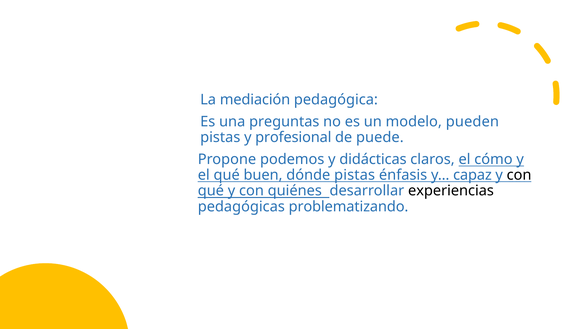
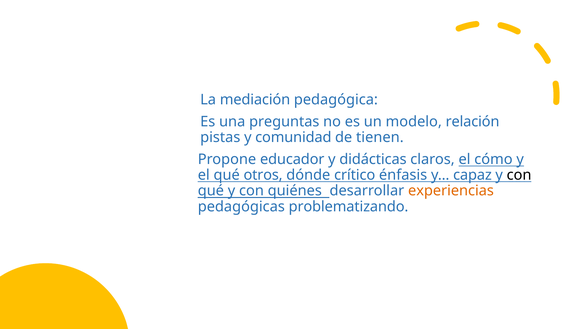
pueden: pueden -> relación
profesional: profesional -> comunidad
puede: puede -> tienen
podemos: podemos -> educador
buen: buen -> otros
dónde pistas: pistas -> crítico
experiencias colour: black -> orange
